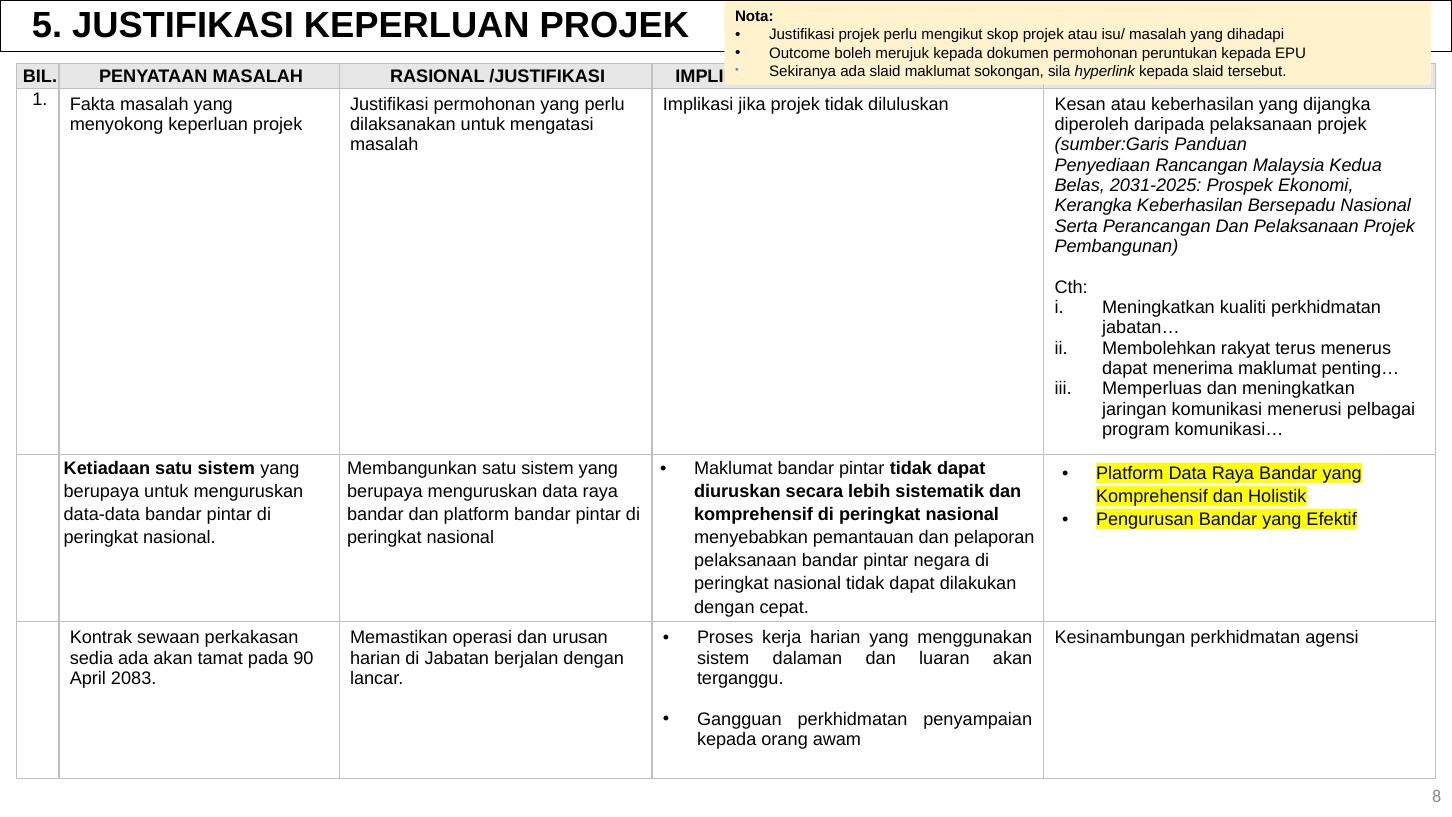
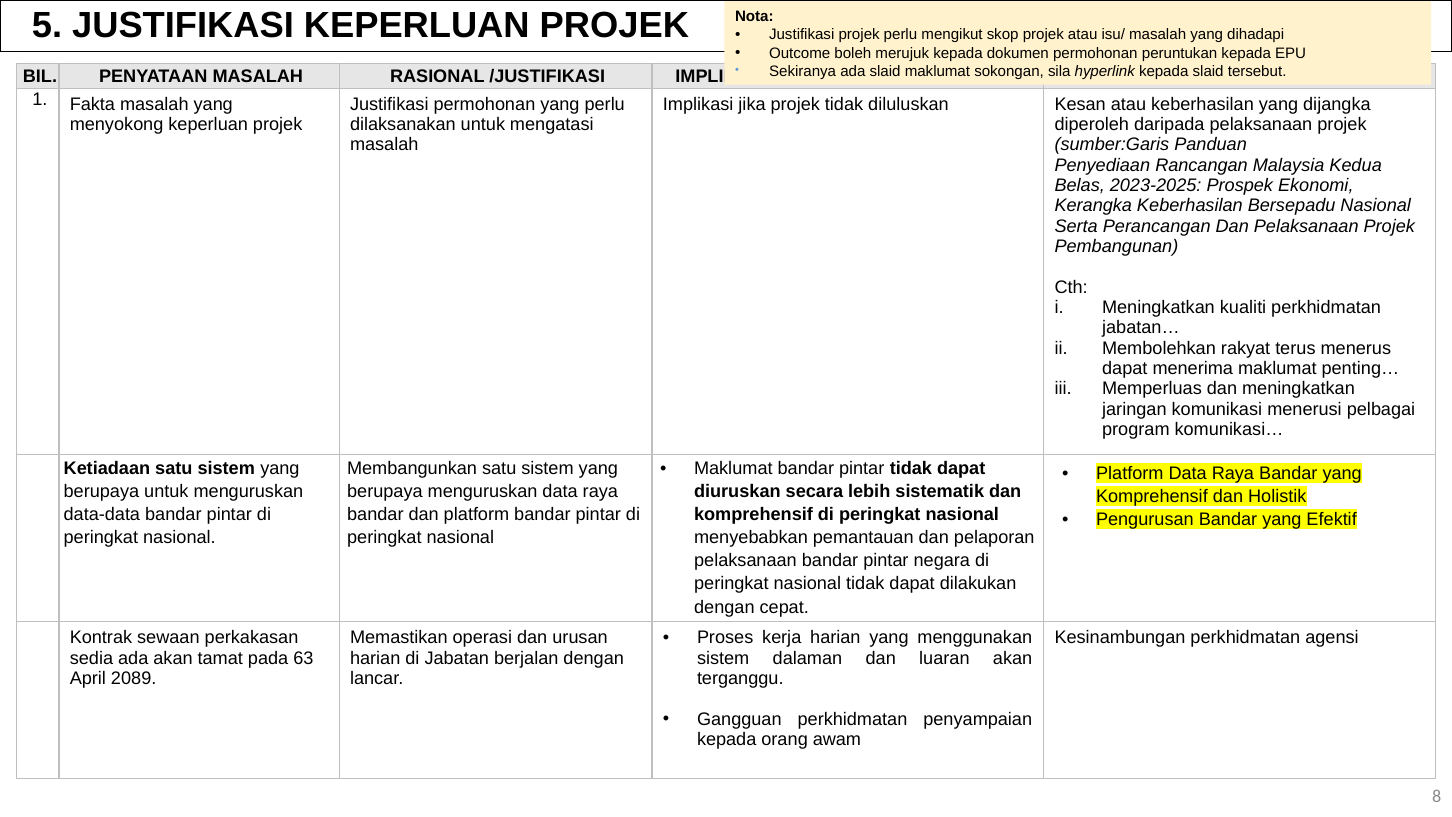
2031-2025: 2031-2025 -> 2023-2025
90: 90 -> 63
2083: 2083 -> 2089
